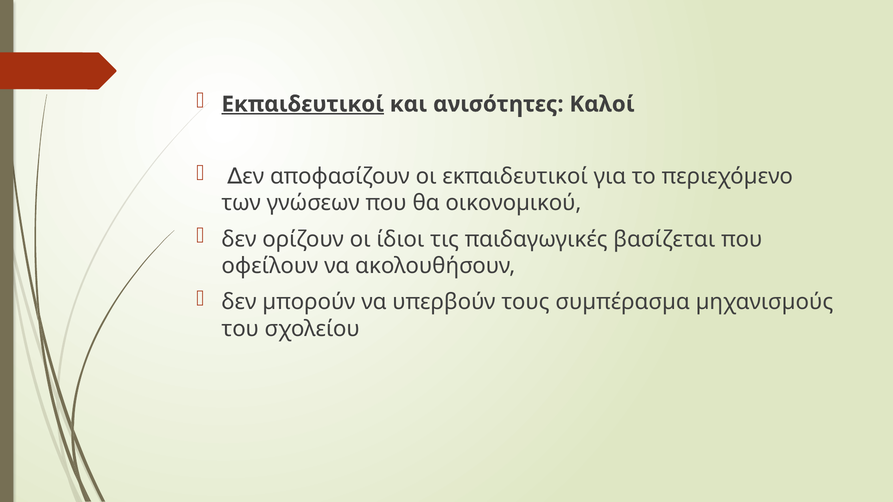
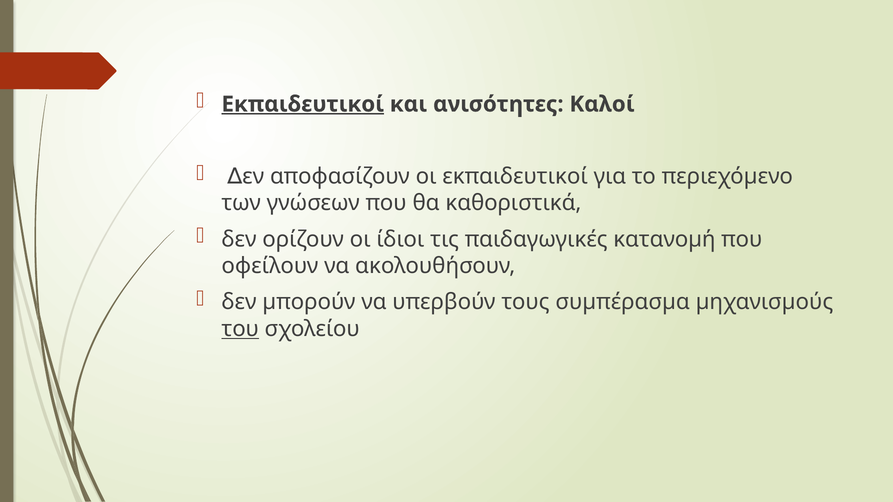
οικονοµικού: οικονοµικού -> καθοριστικά
βασίζεται: βασίζεται -> κατανοµή
του underline: none -> present
